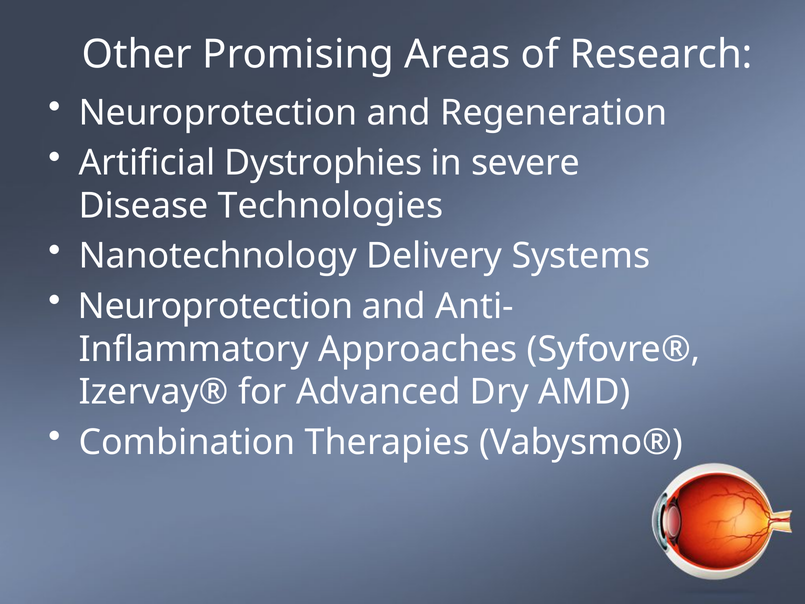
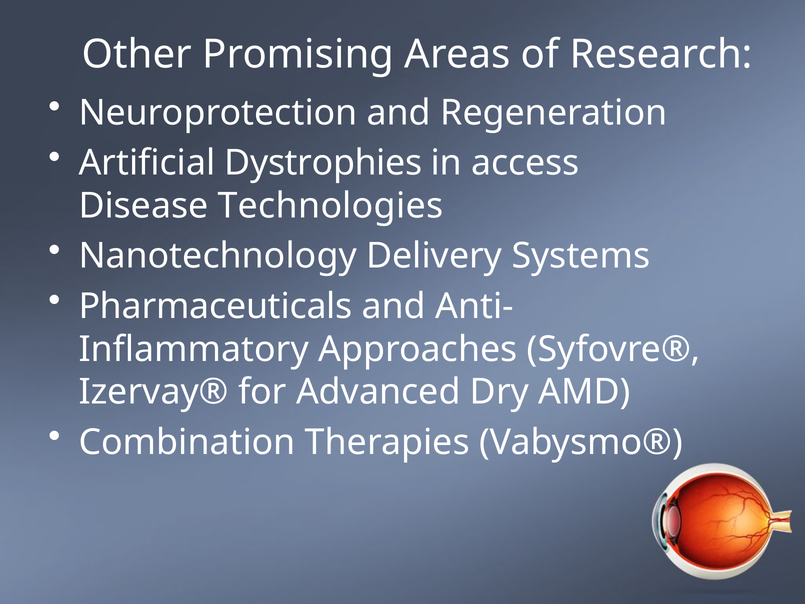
severe: severe -> access
Neuroprotection at (216, 306): Neuroprotection -> Pharmaceuticals
